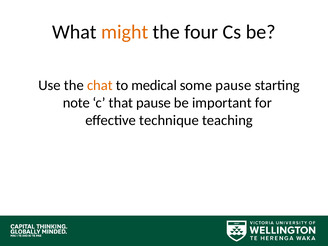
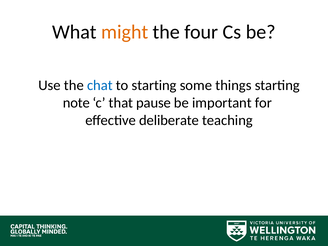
chat colour: orange -> blue
to medical: medical -> starting
some pause: pause -> things
technique: technique -> deliberate
